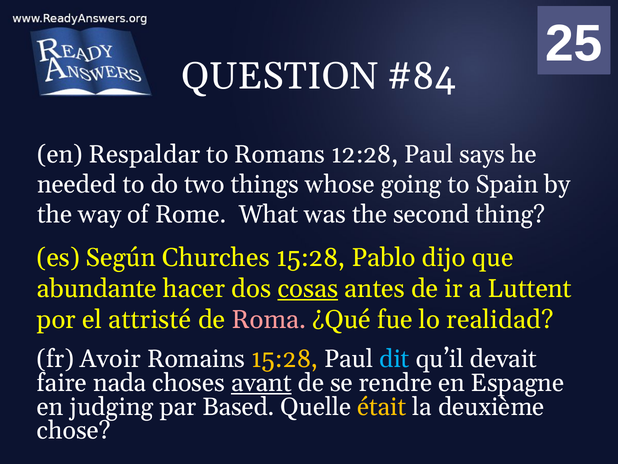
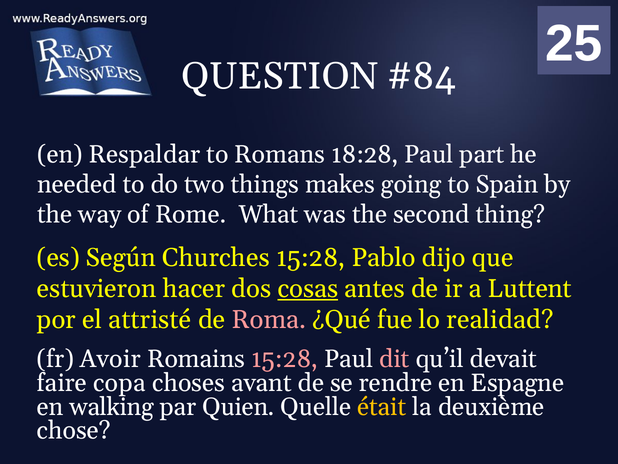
12:28: 12:28 -> 18:28
says: says -> part
whose: whose -> makes
abundante: abundante -> estuvieron
15:28 at (285, 359) colour: yellow -> pink
dit colour: light blue -> pink
nada: nada -> copa
avant underline: present -> none
judging: judging -> walking
Based: Based -> Quien
